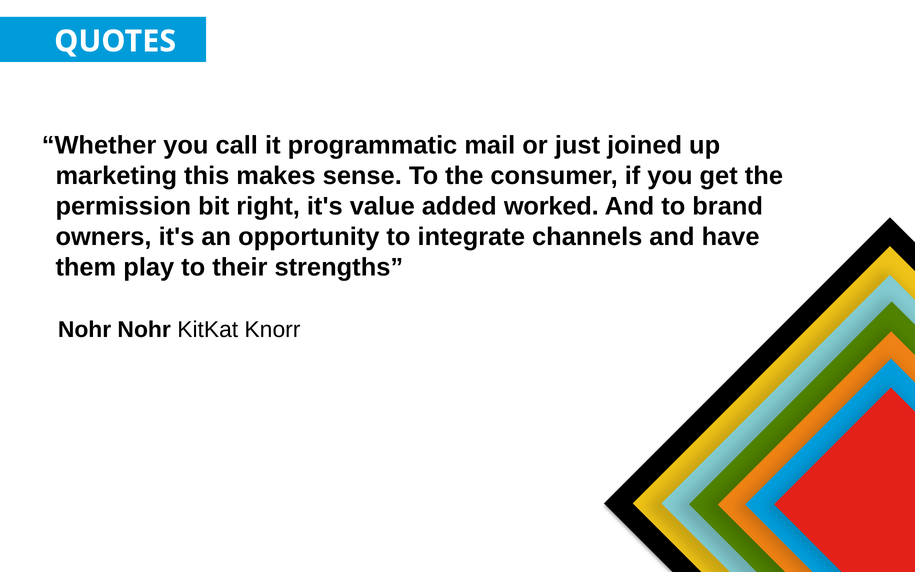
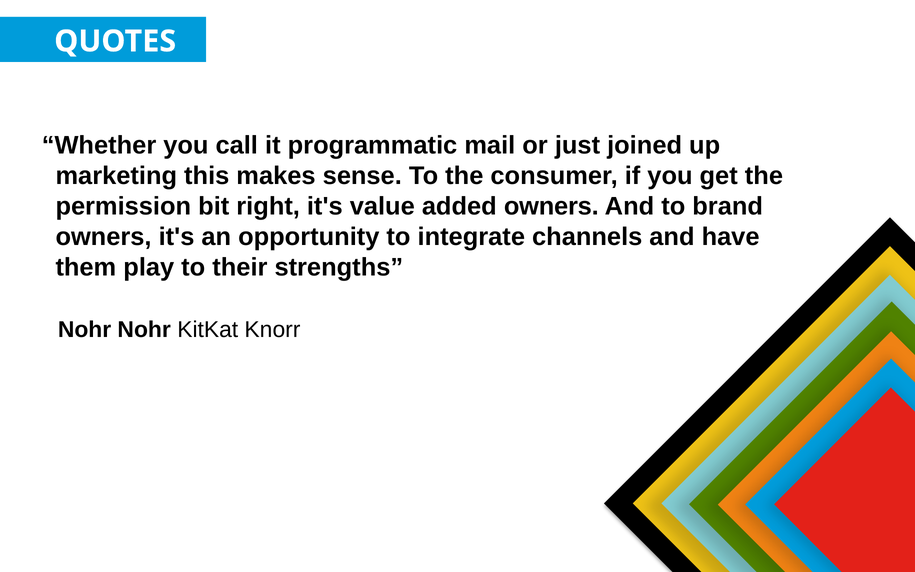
added worked: worked -> owners
